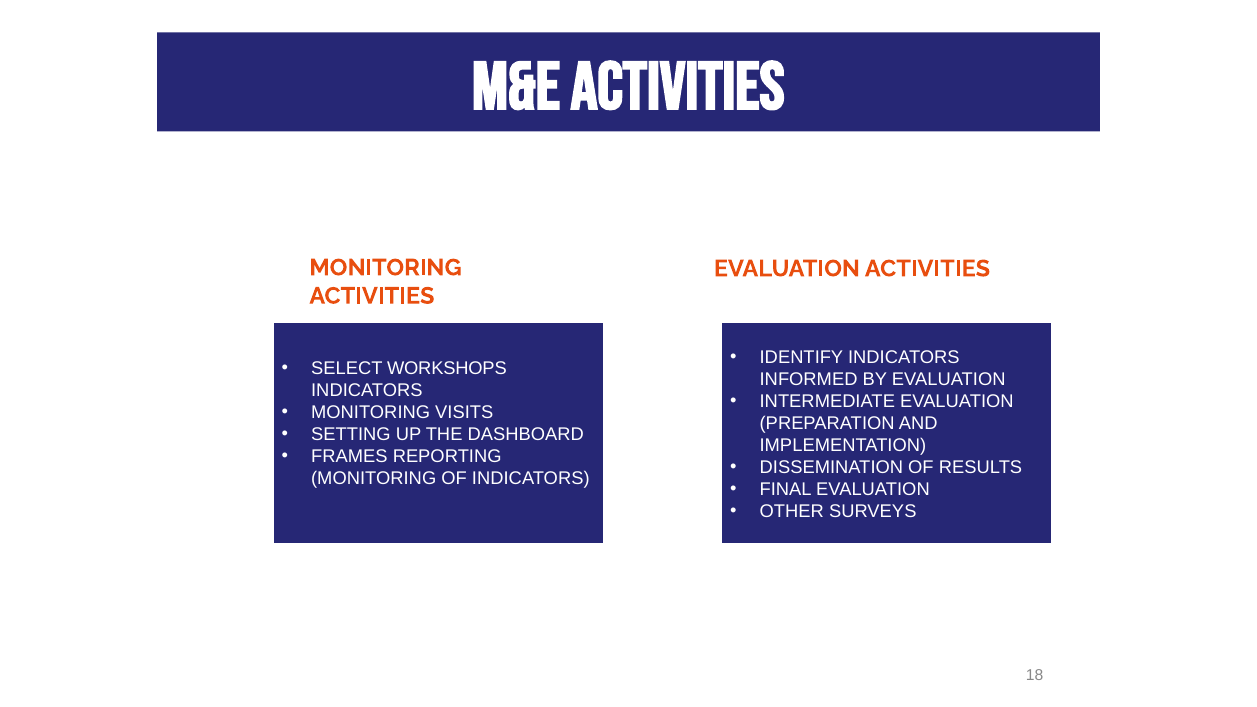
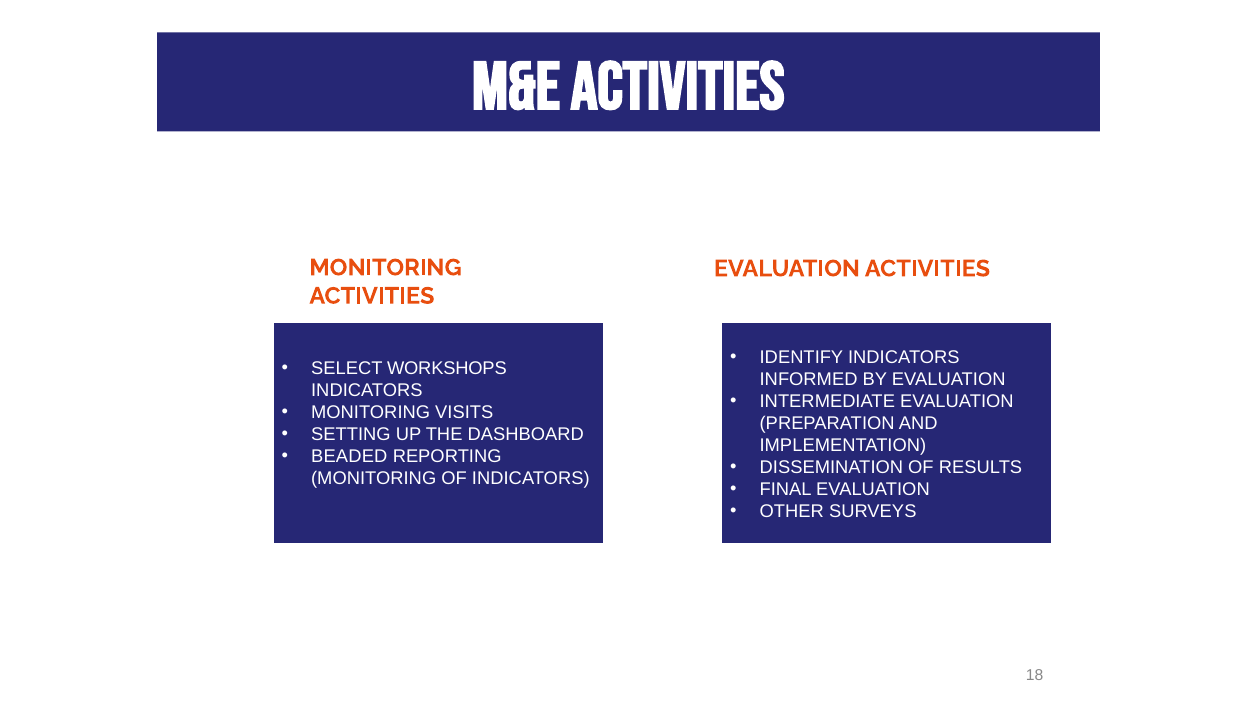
FRAMES: FRAMES -> BEADED
